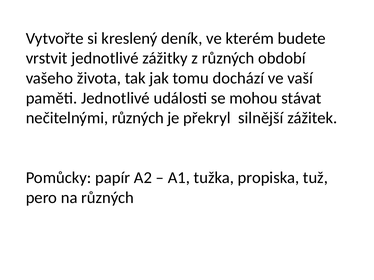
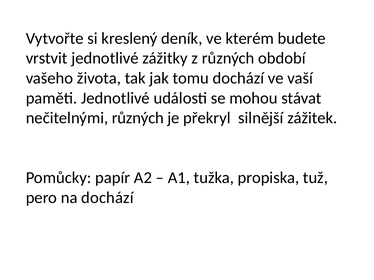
na různých: různých -> dochází
